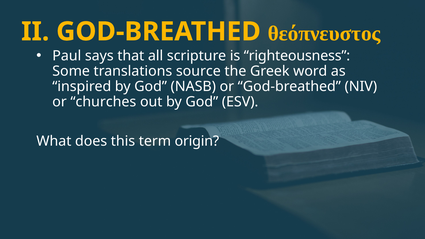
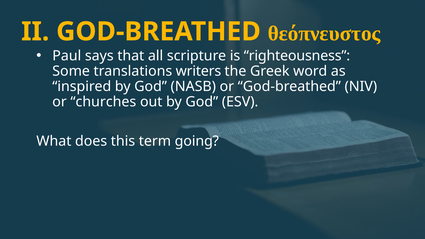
source: source -> writers
origin: origin -> going
